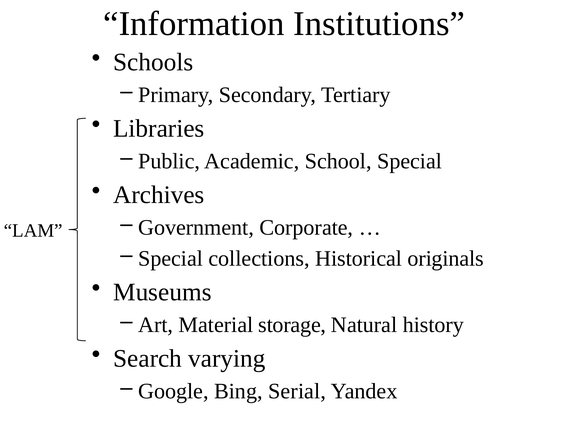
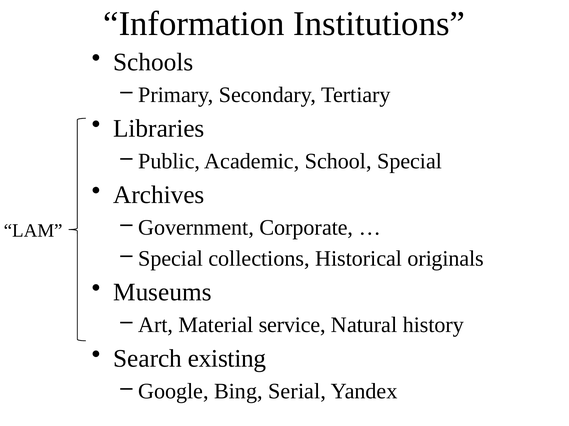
storage: storage -> service
varying: varying -> existing
